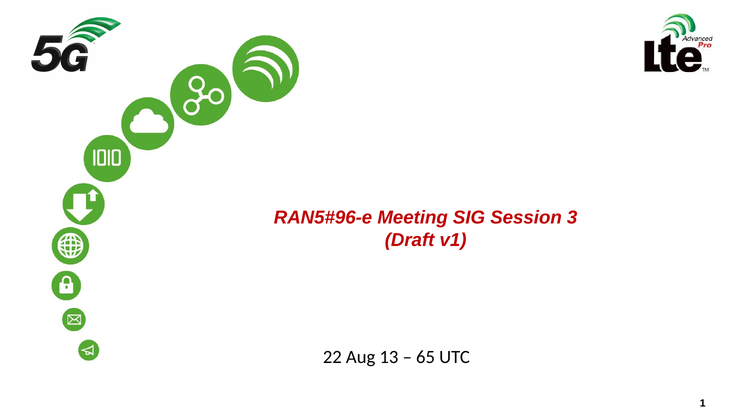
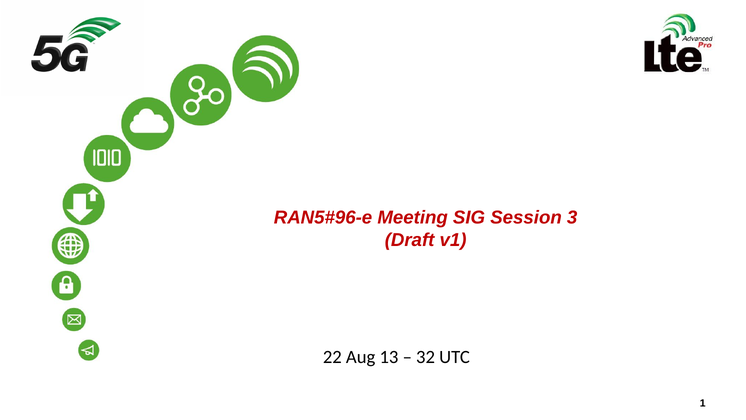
65: 65 -> 32
